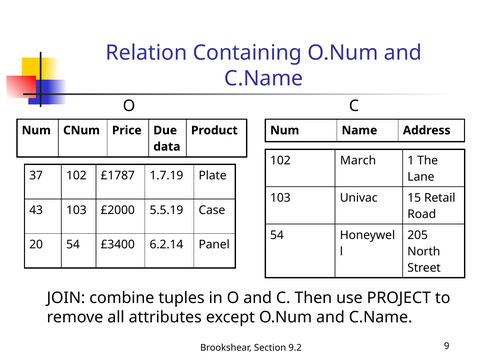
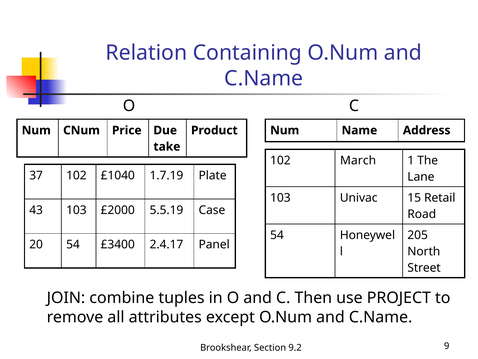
data: data -> take
£1787: £1787 -> £1040
6.2.14: 6.2.14 -> 2.4.17
